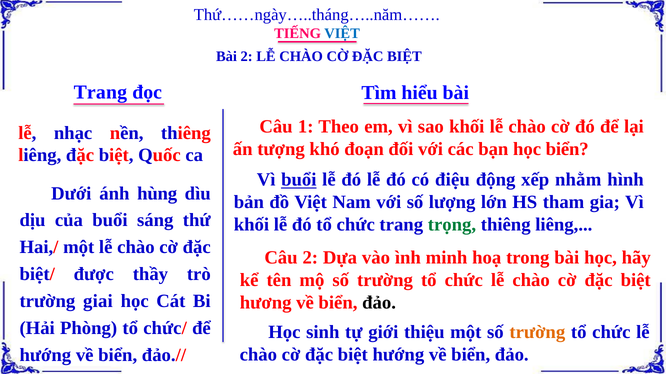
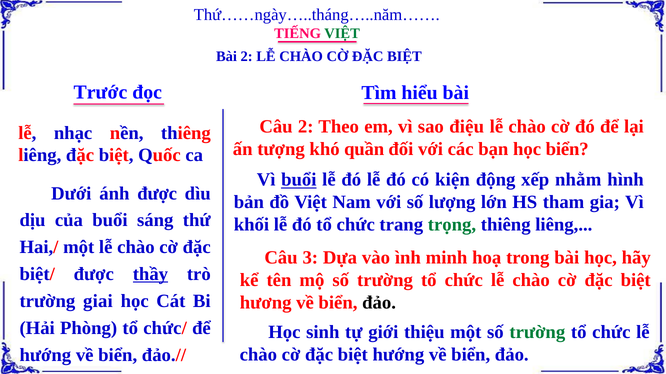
VIỆT at (342, 33) colour: blue -> green
Trang at (100, 92): Trang -> Trước
Câu 1: 1 -> 2
sao khối: khối -> điệu
đoạn: đoạn -> quần
điệu: điệu -> kiện
ánh hùng: hùng -> được
Câu 2: 2 -> 3
thầy underline: none -> present
trường at (537, 332) colour: orange -> green
